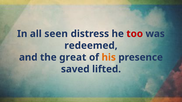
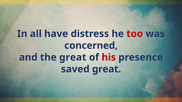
seen: seen -> have
redeemed: redeemed -> concerned
his colour: orange -> red
saved lifted: lifted -> great
